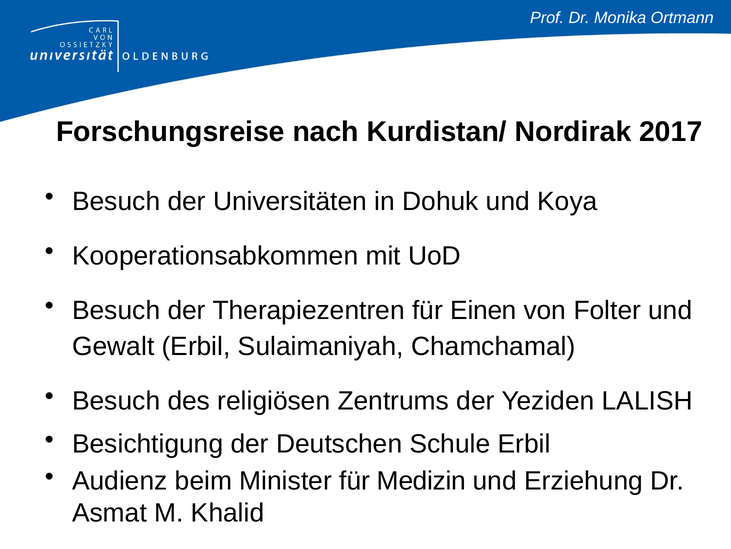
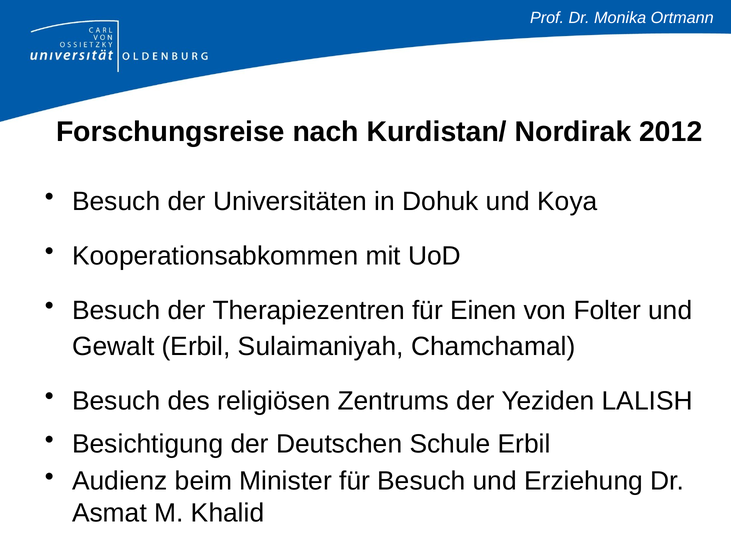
2017: 2017 -> 2012
für Medizin: Medizin -> Besuch
